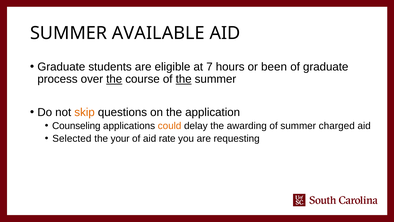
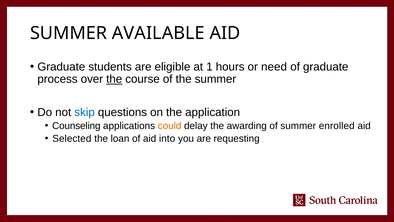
7: 7 -> 1
been: been -> need
the at (184, 79) underline: present -> none
skip colour: orange -> blue
charged: charged -> enrolled
your: your -> loan
rate: rate -> into
